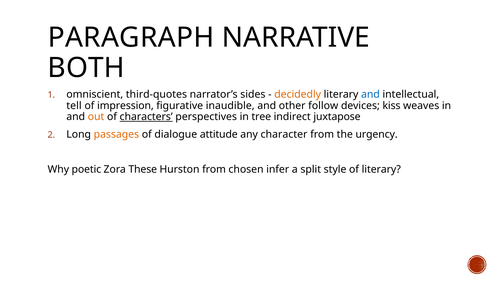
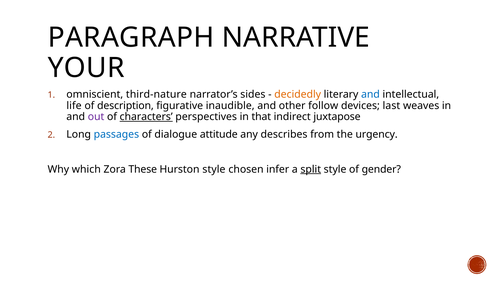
BOTH: BOTH -> YOUR
third-quotes: third-quotes -> third-nature
tell: tell -> life
impression: impression -> description
kiss: kiss -> last
out colour: orange -> purple
tree: tree -> that
passages colour: orange -> blue
character: character -> describes
poetic: poetic -> which
Hurston from: from -> style
split underline: none -> present
of literary: literary -> gender
